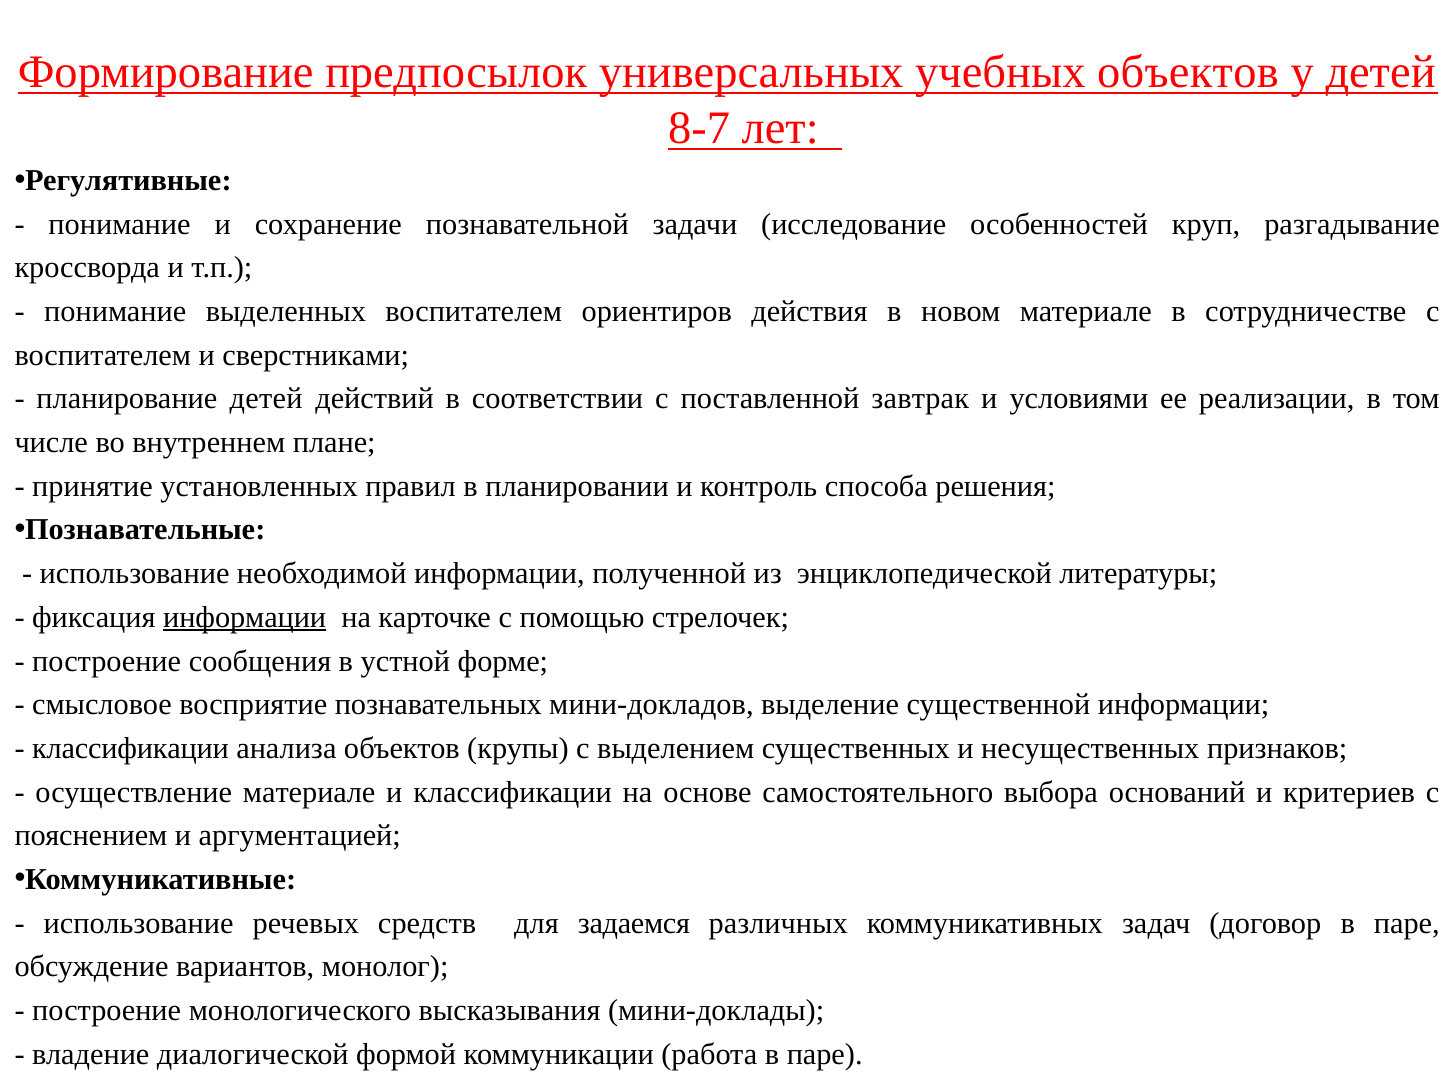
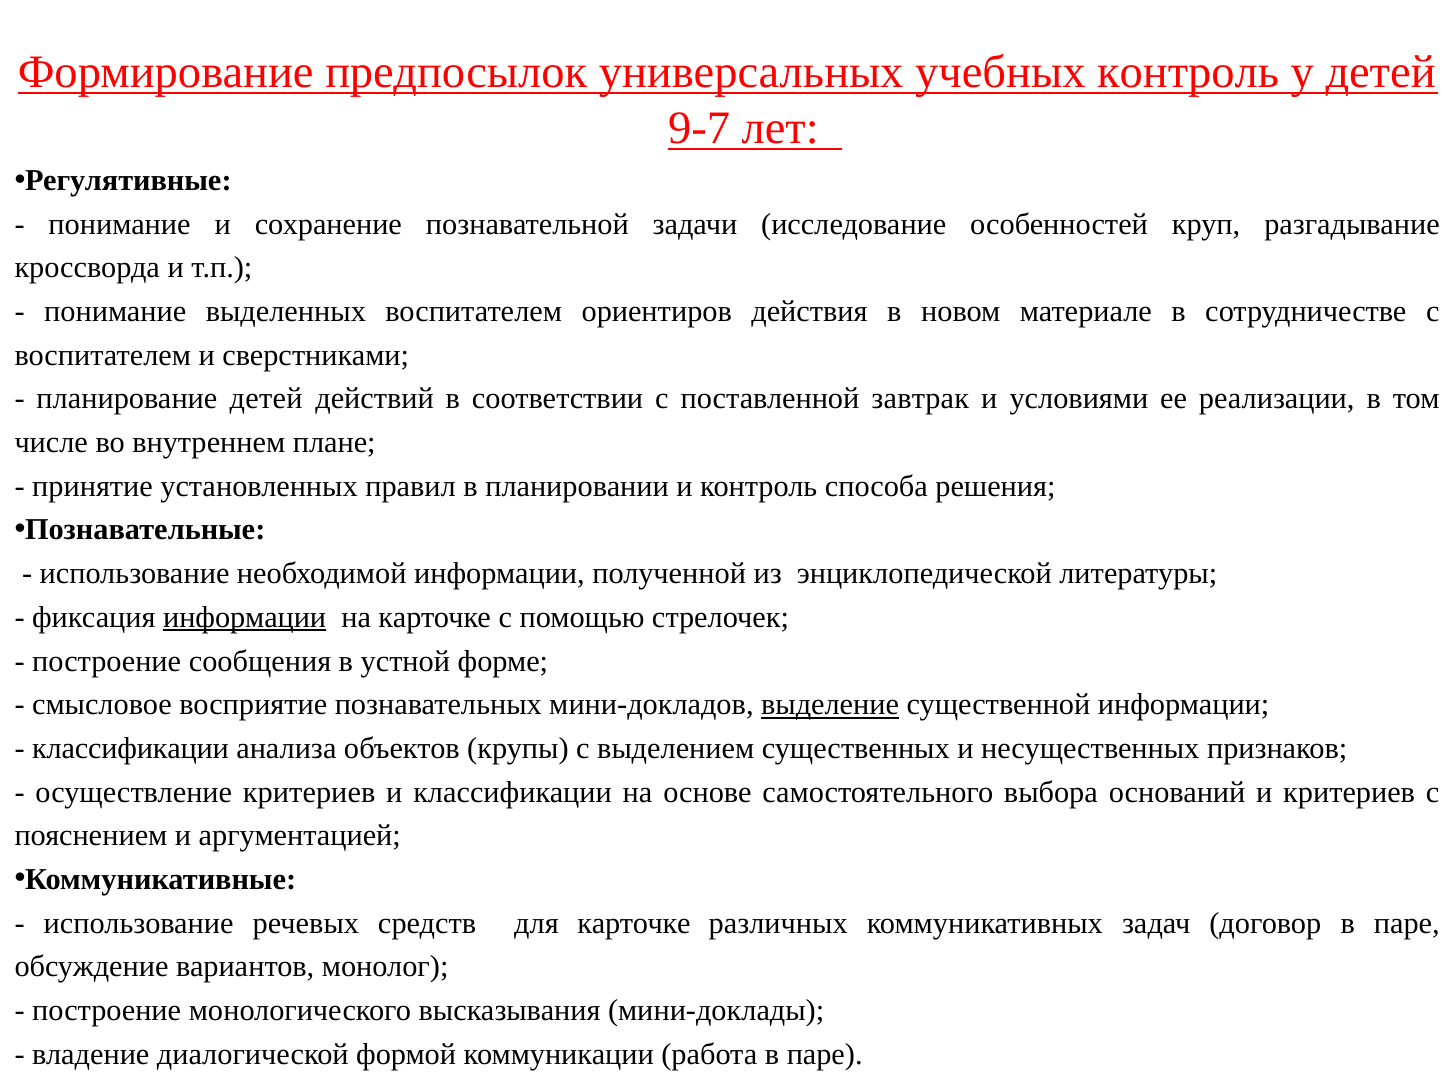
учебных объектов: объектов -> контроль
8-7: 8-7 -> 9-7
выделение underline: none -> present
осуществление материале: материале -> критериев
для задаемся: задаемся -> карточке
